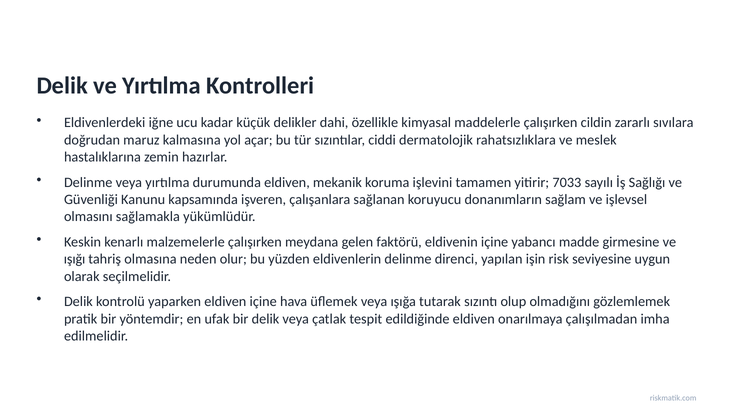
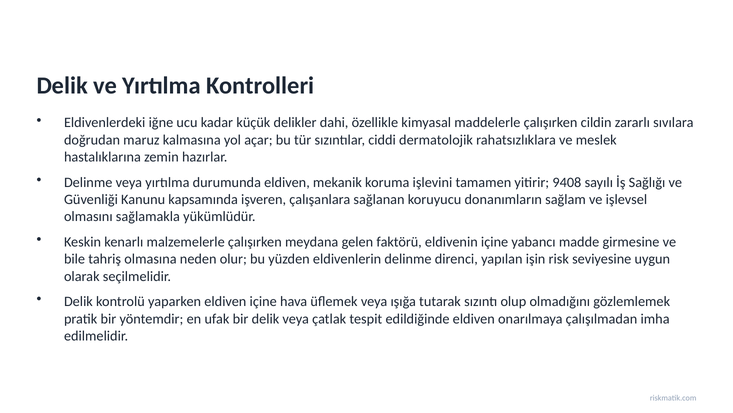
7033: 7033 -> 9408
ışığı: ışığı -> bile
